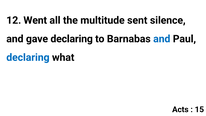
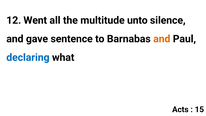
sent: sent -> unto
gave declaring: declaring -> sentence
and at (162, 39) colour: blue -> orange
